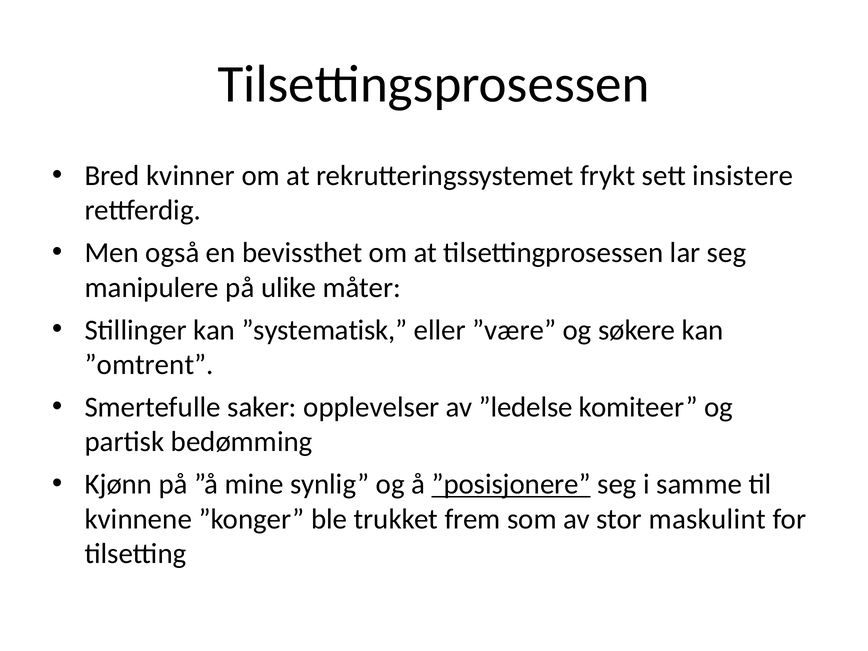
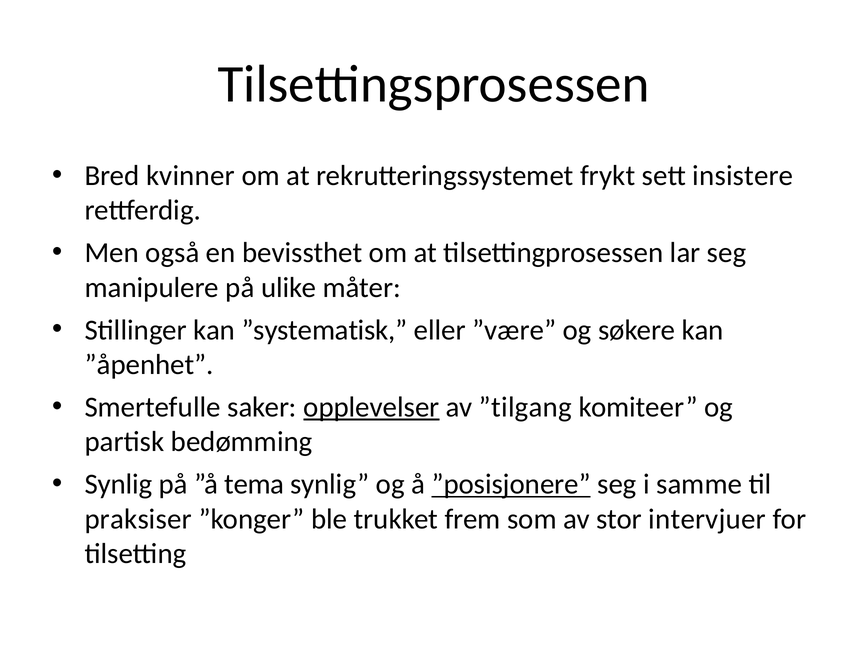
”omtrent: ”omtrent -> ”åpenhet
opplevelser underline: none -> present
”ledelse: ”ledelse -> ”tilgang
Kjønn at (118, 484): Kjønn -> Synlig
mine: mine -> tema
kvinnene: kvinnene -> praksiser
maskulint: maskulint -> intervjuer
